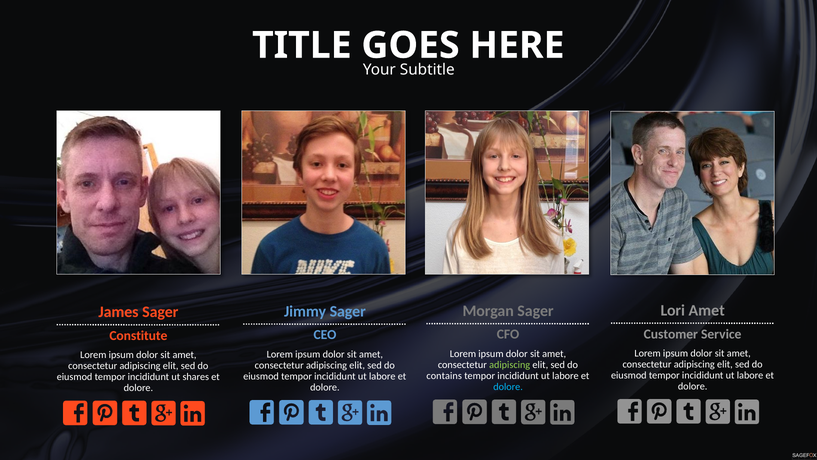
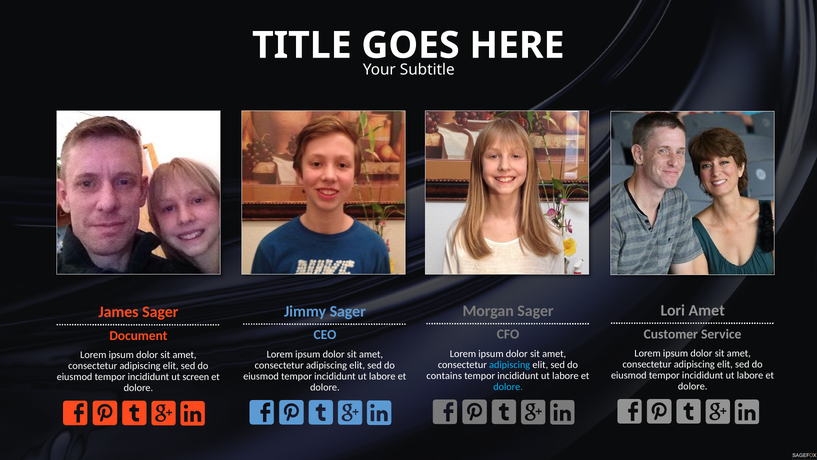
Constitute: Constitute -> Document
adipiscing at (510, 364) colour: light green -> light blue
shares: shares -> screen
